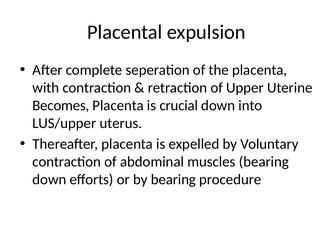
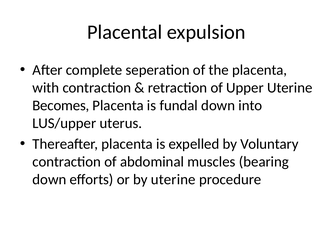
crucial: crucial -> fundal
by bearing: bearing -> uterine
